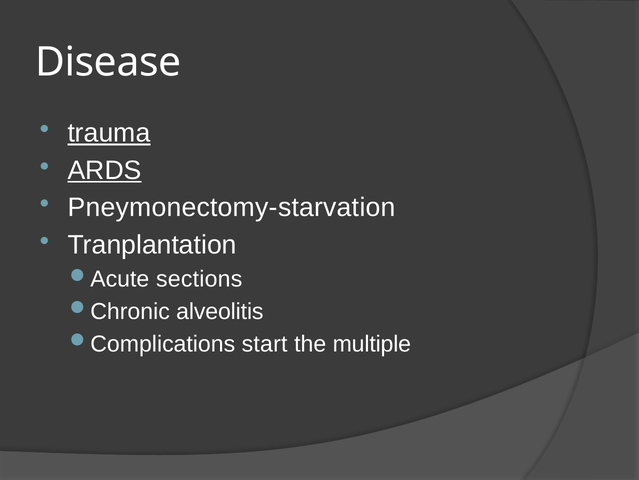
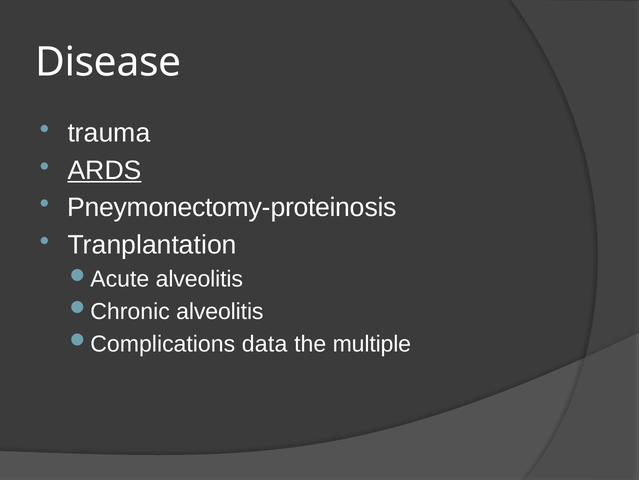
trauma underline: present -> none
Pneymonectomy-starvation: Pneymonectomy-starvation -> Pneymonectomy-proteinosis
sections at (199, 279): sections -> alveolitis
start: start -> data
